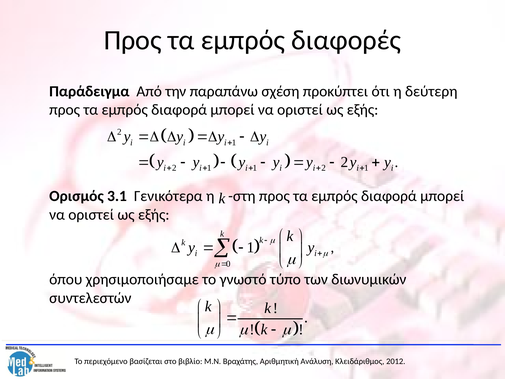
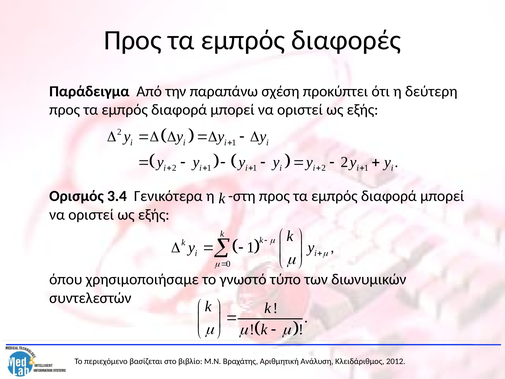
3.1: 3.1 -> 3.4
